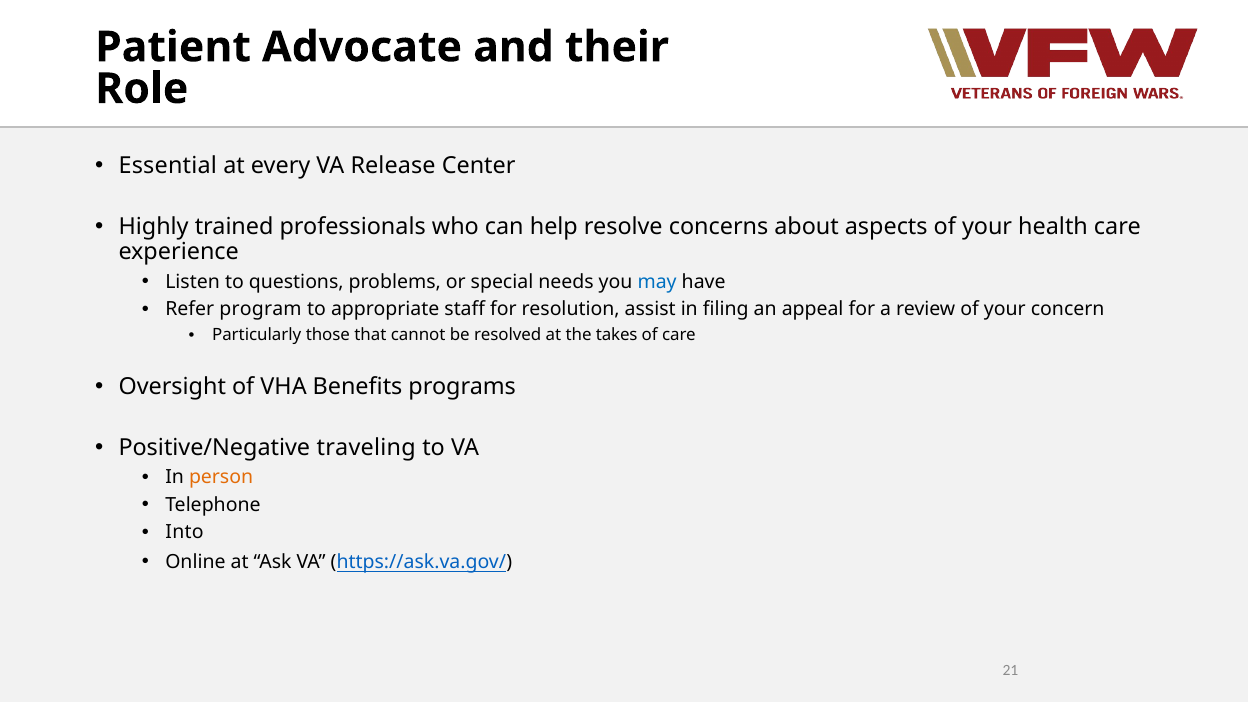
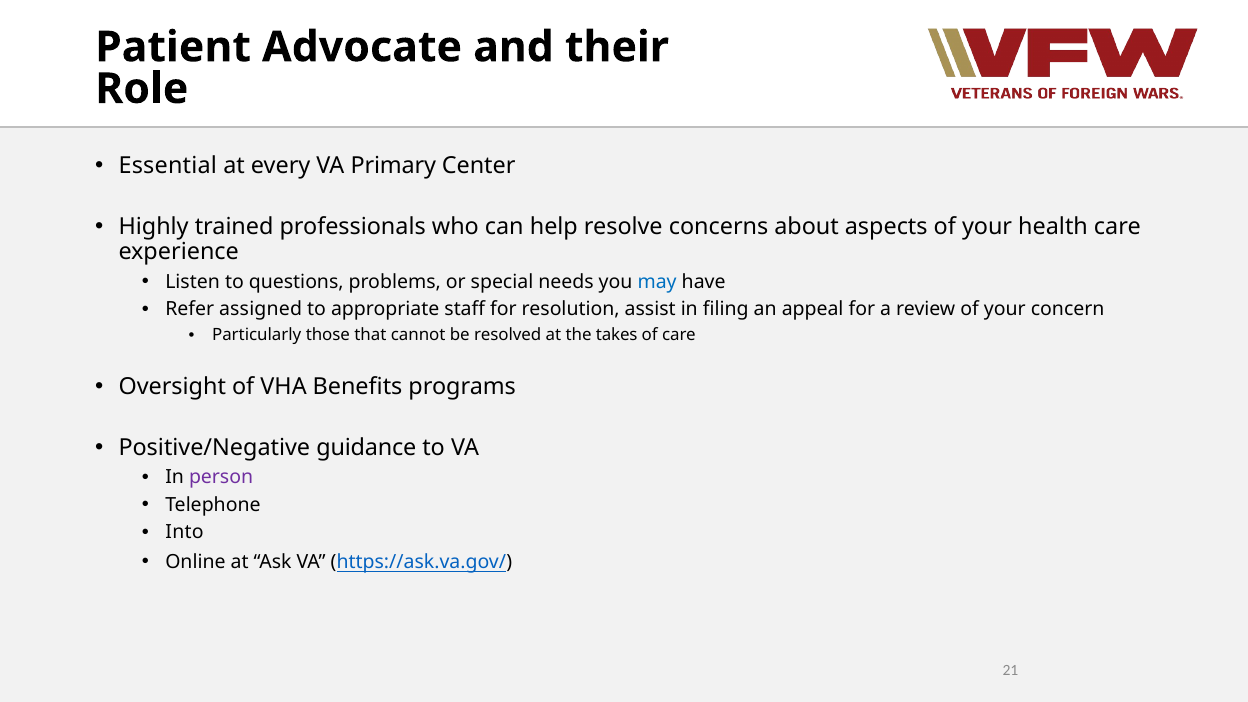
Release: Release -> Primary
program: program -> assigned
traveling: traveling -> guidance
person colour: orange -> purple
